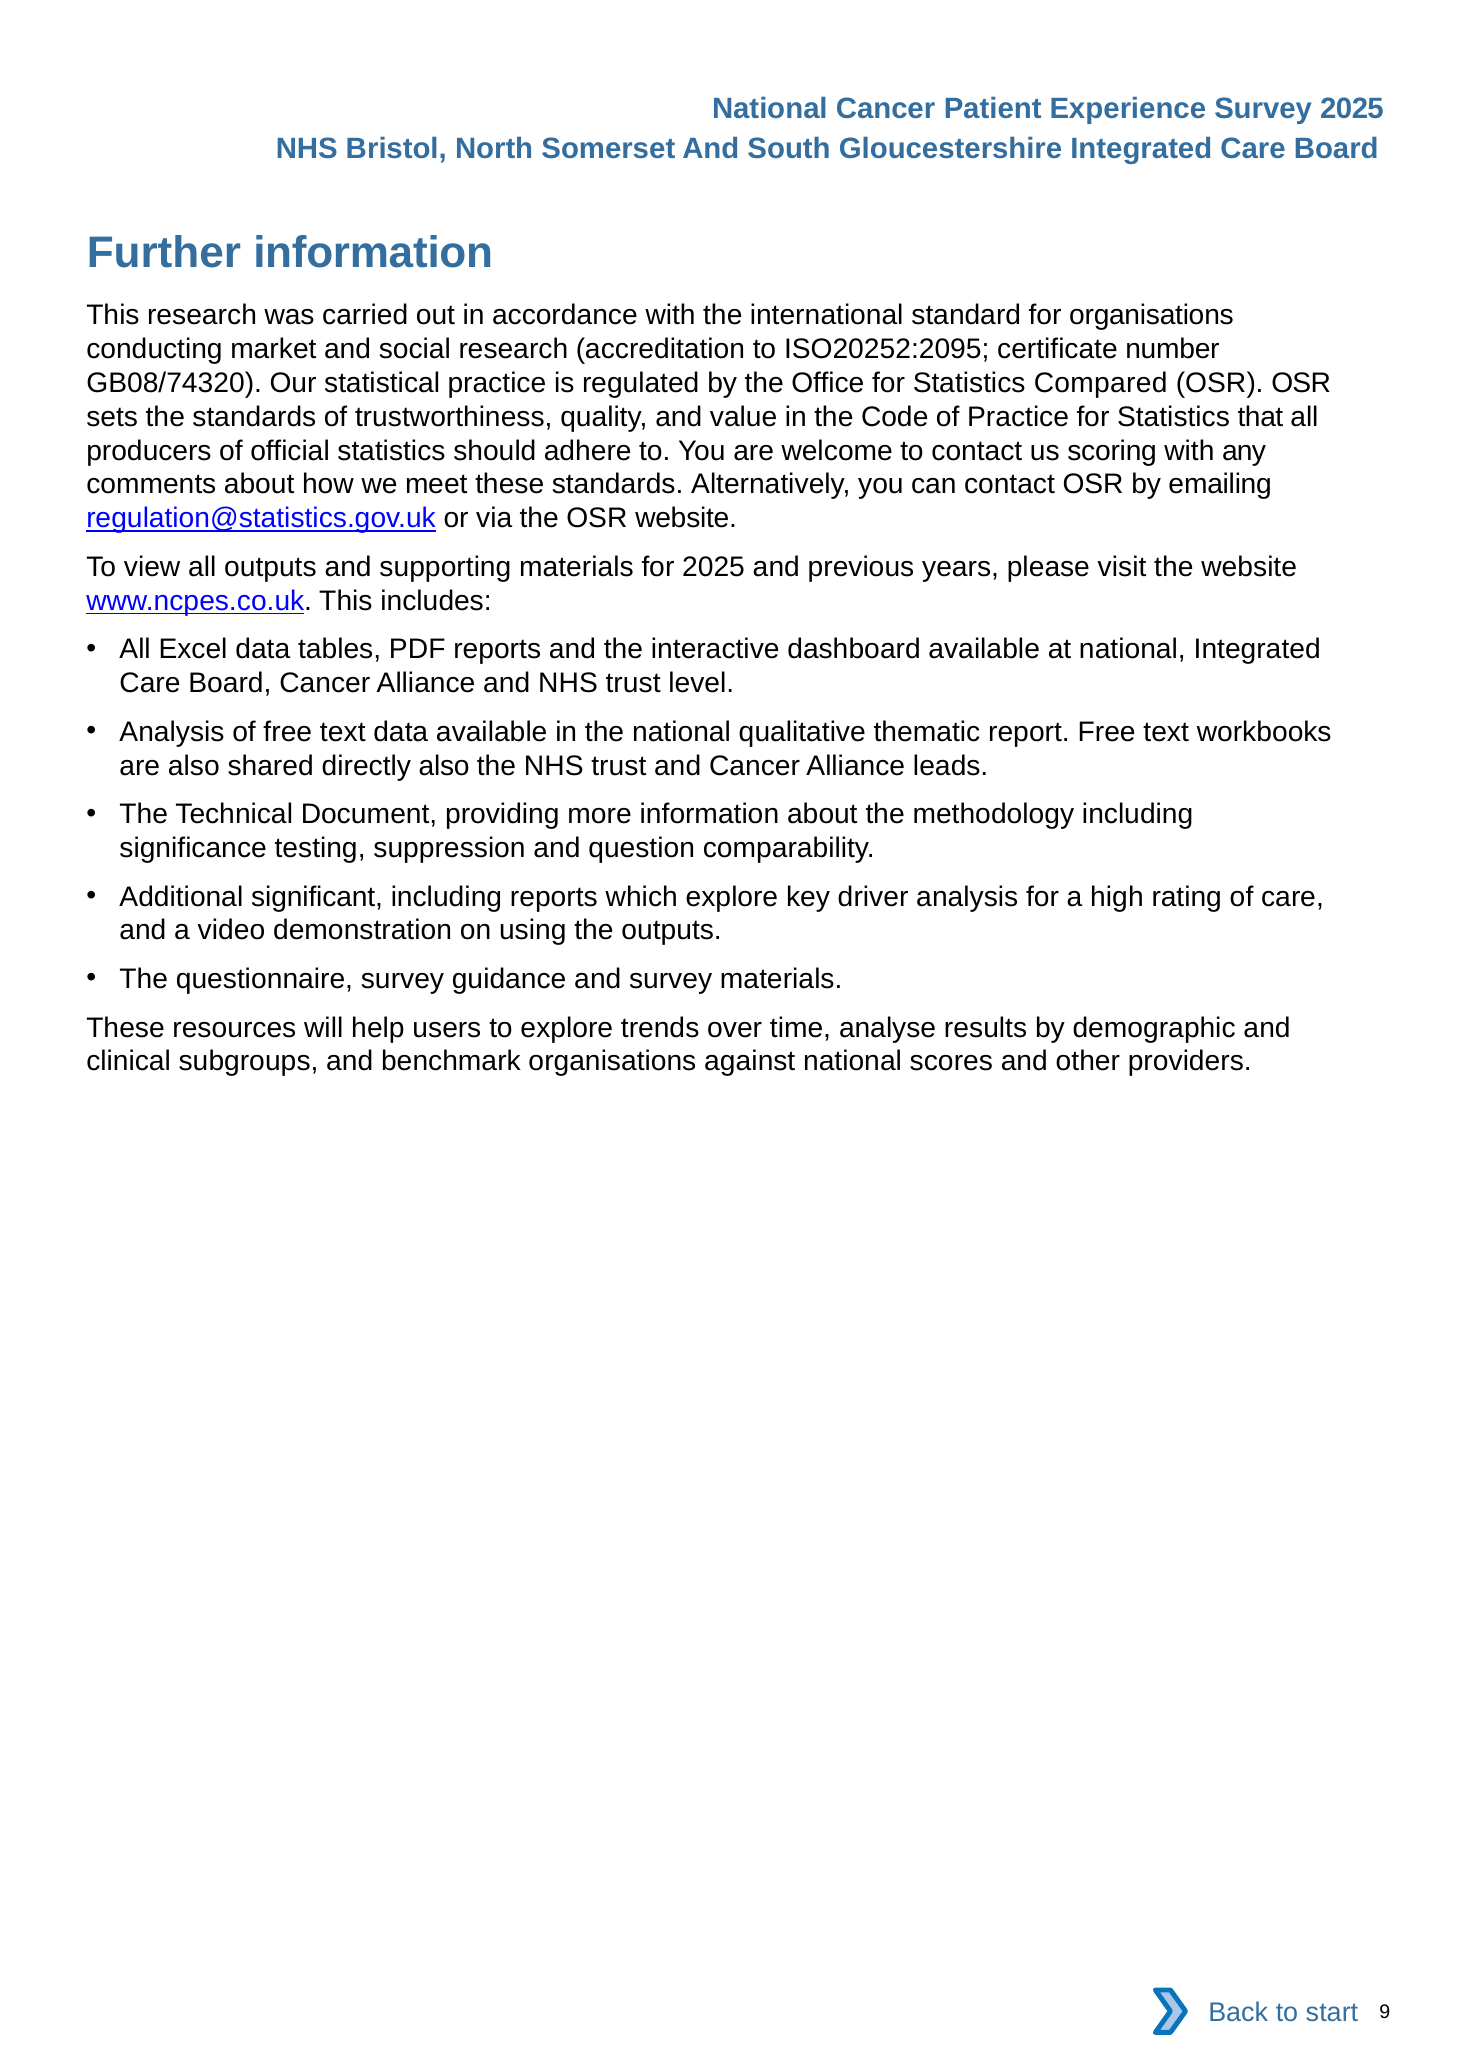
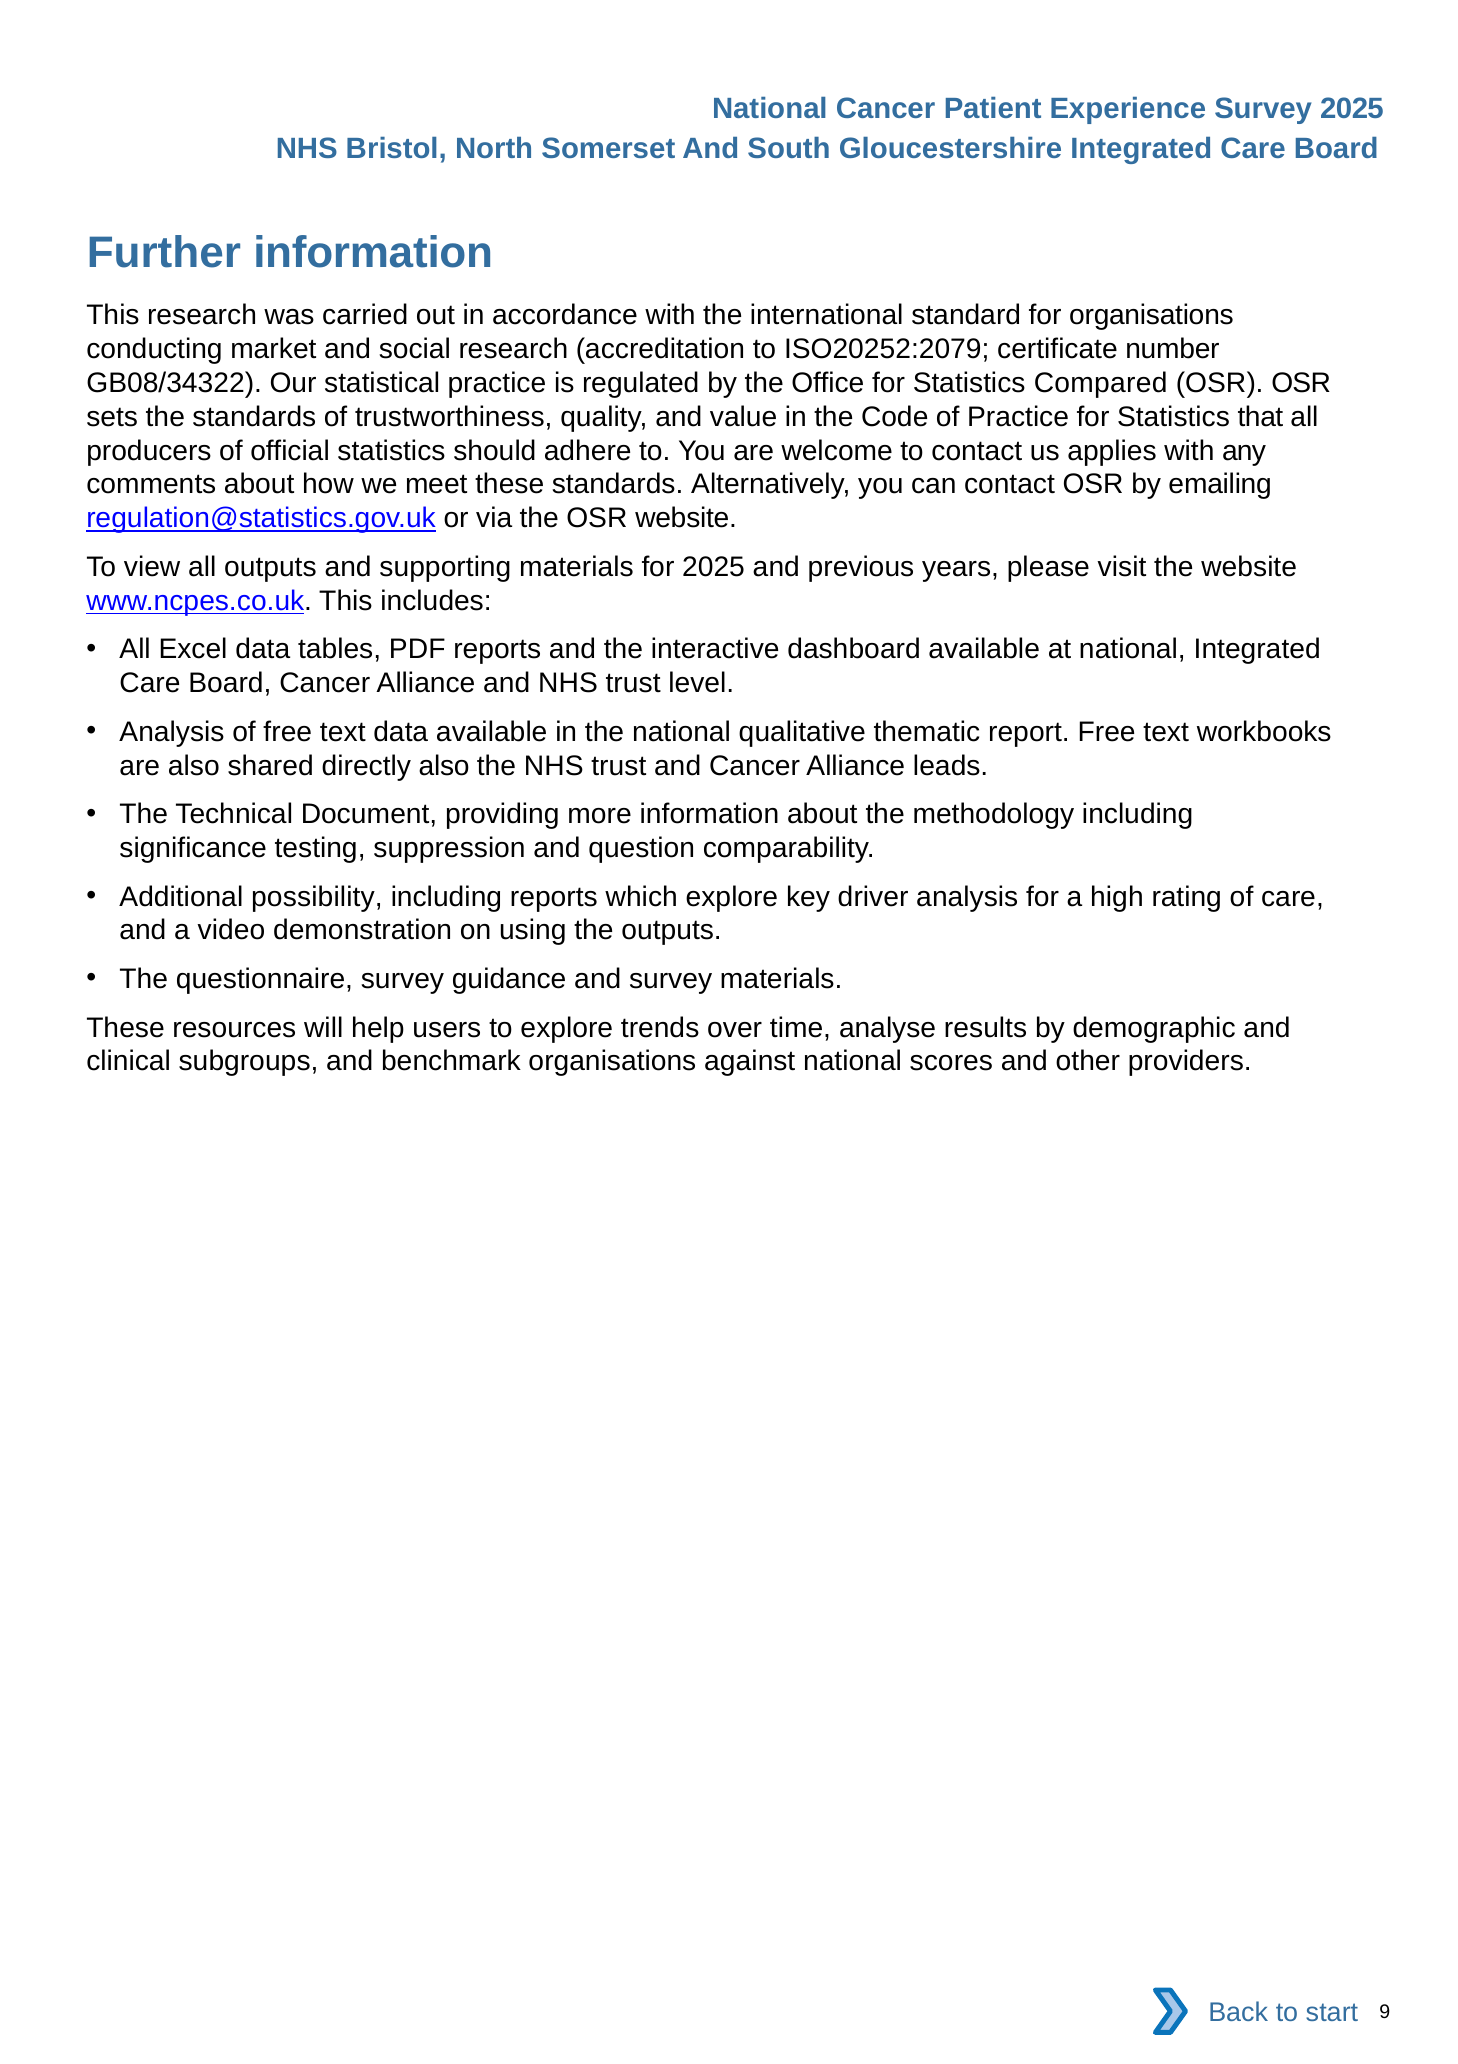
ISO20252:2095: ISO20252:2095 -> ISO20252:2079
GB08/74320: GB08/74320 -> GB08/34322
scoring: scoring -> applies
significant: significant -> possibility
